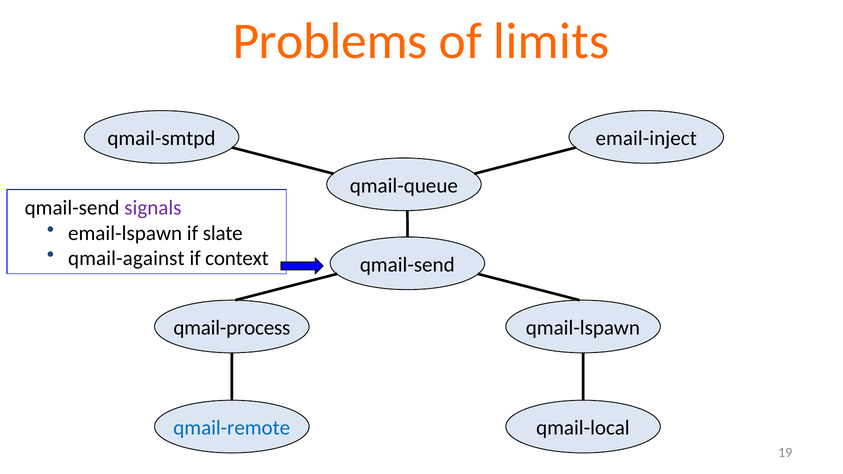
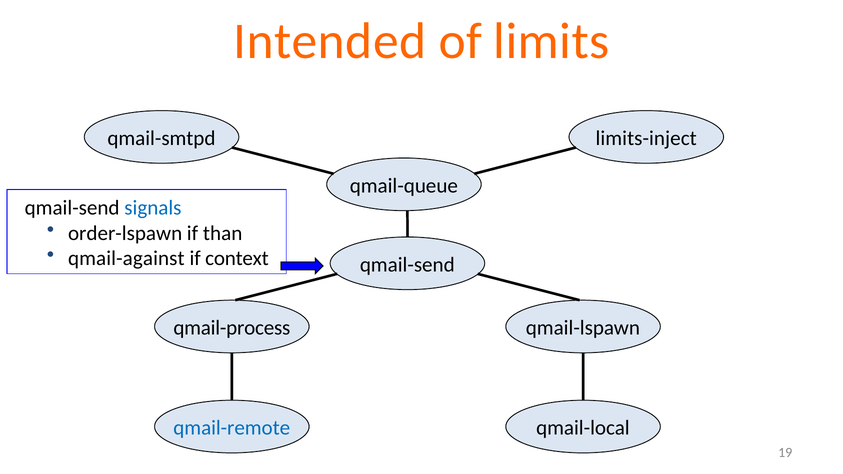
Problems: Problems -> Intended
email-inject: email-inject -> limits-inject
signals colour: purple -> blue
email-lspawn: email-lspawn -> order-lspawn
slate: slate -> than
